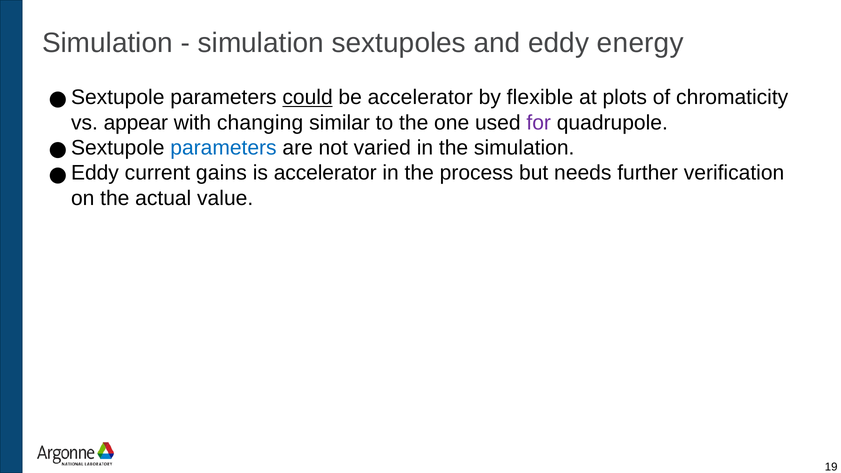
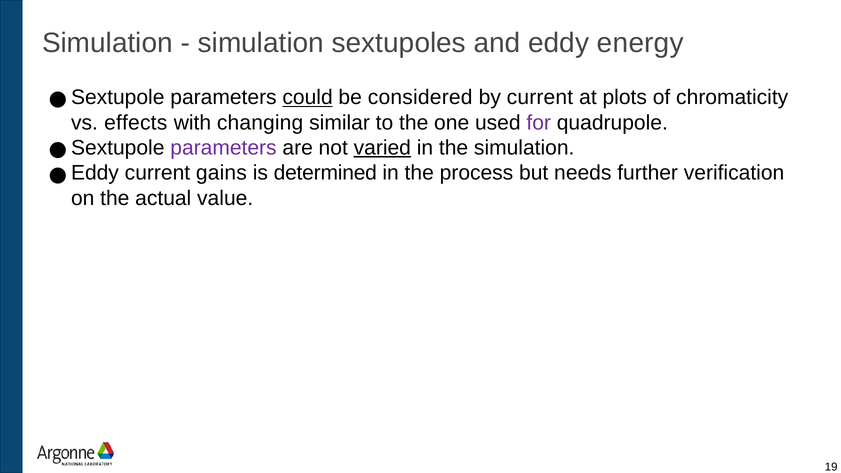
be accelerator: accelerator -> considered
by flexible: flexible -> current
appear: appear -> effects
parameters at (223, 148) colour: blue -> purple
varied underline: none -> present
is accelerator: accelerator -> determined
